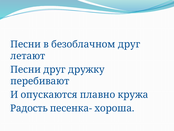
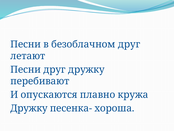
Радость at (29, 108): Радость -> Дружку
